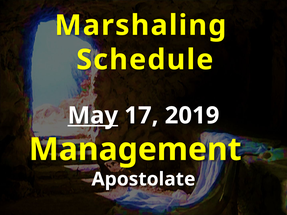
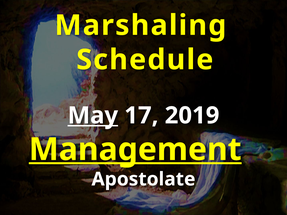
Management underline: none -> present
